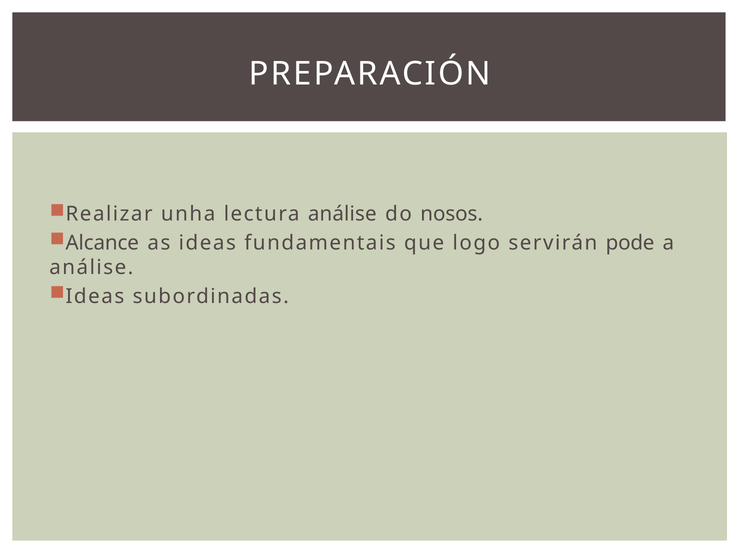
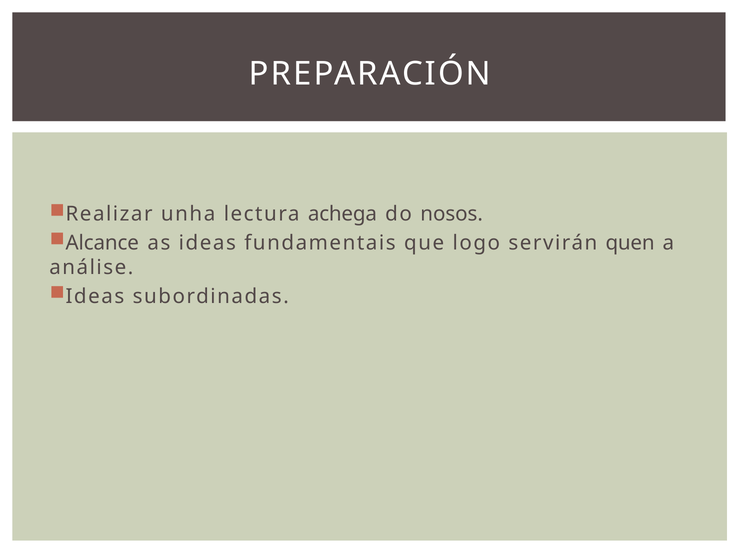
lectura análise: análise -> achega
pode: pode -> quen
